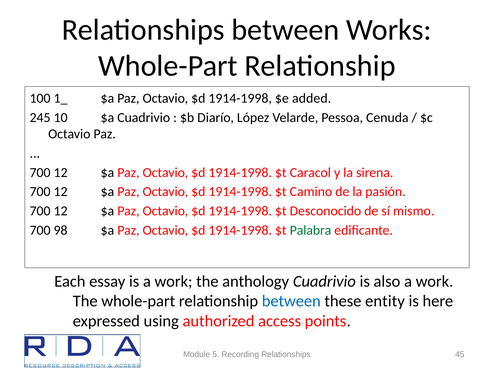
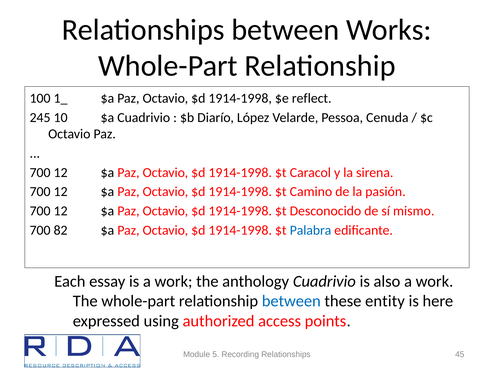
added: added -> reflect
98: 98 -> 82
Palabra colour: green -> blue
